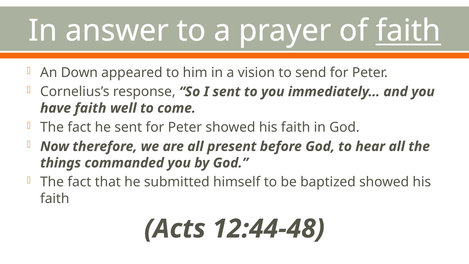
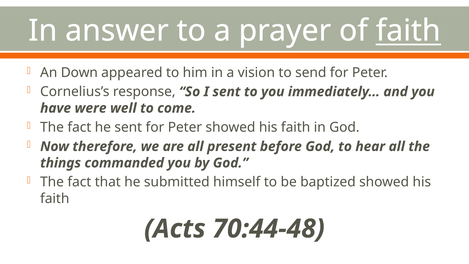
have faith: faith -> were
12:44-48: 12:44-48 -> 70:44-48
